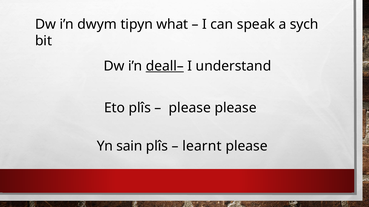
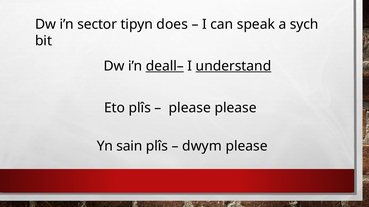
dwym: dwym -> sector
what: what -> does
understand underline: none -> present
learnt: learnt -> dwym
